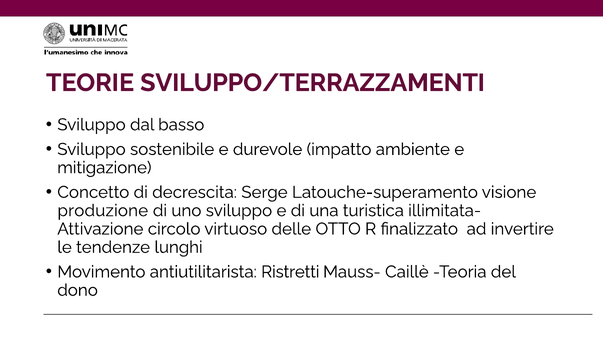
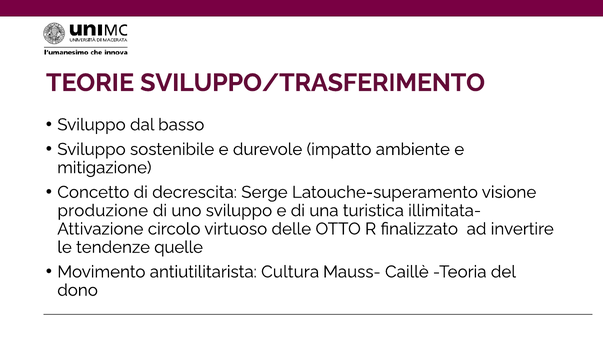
SVILUPPO/TERRAZZAMENTI: SVILUPPO/TERRAZZAMENTI -> SVILUPPO/TRASFERIMENTO
lunghi: lunghi -> quelle
Ristretti: Ristretti -> Cultura
